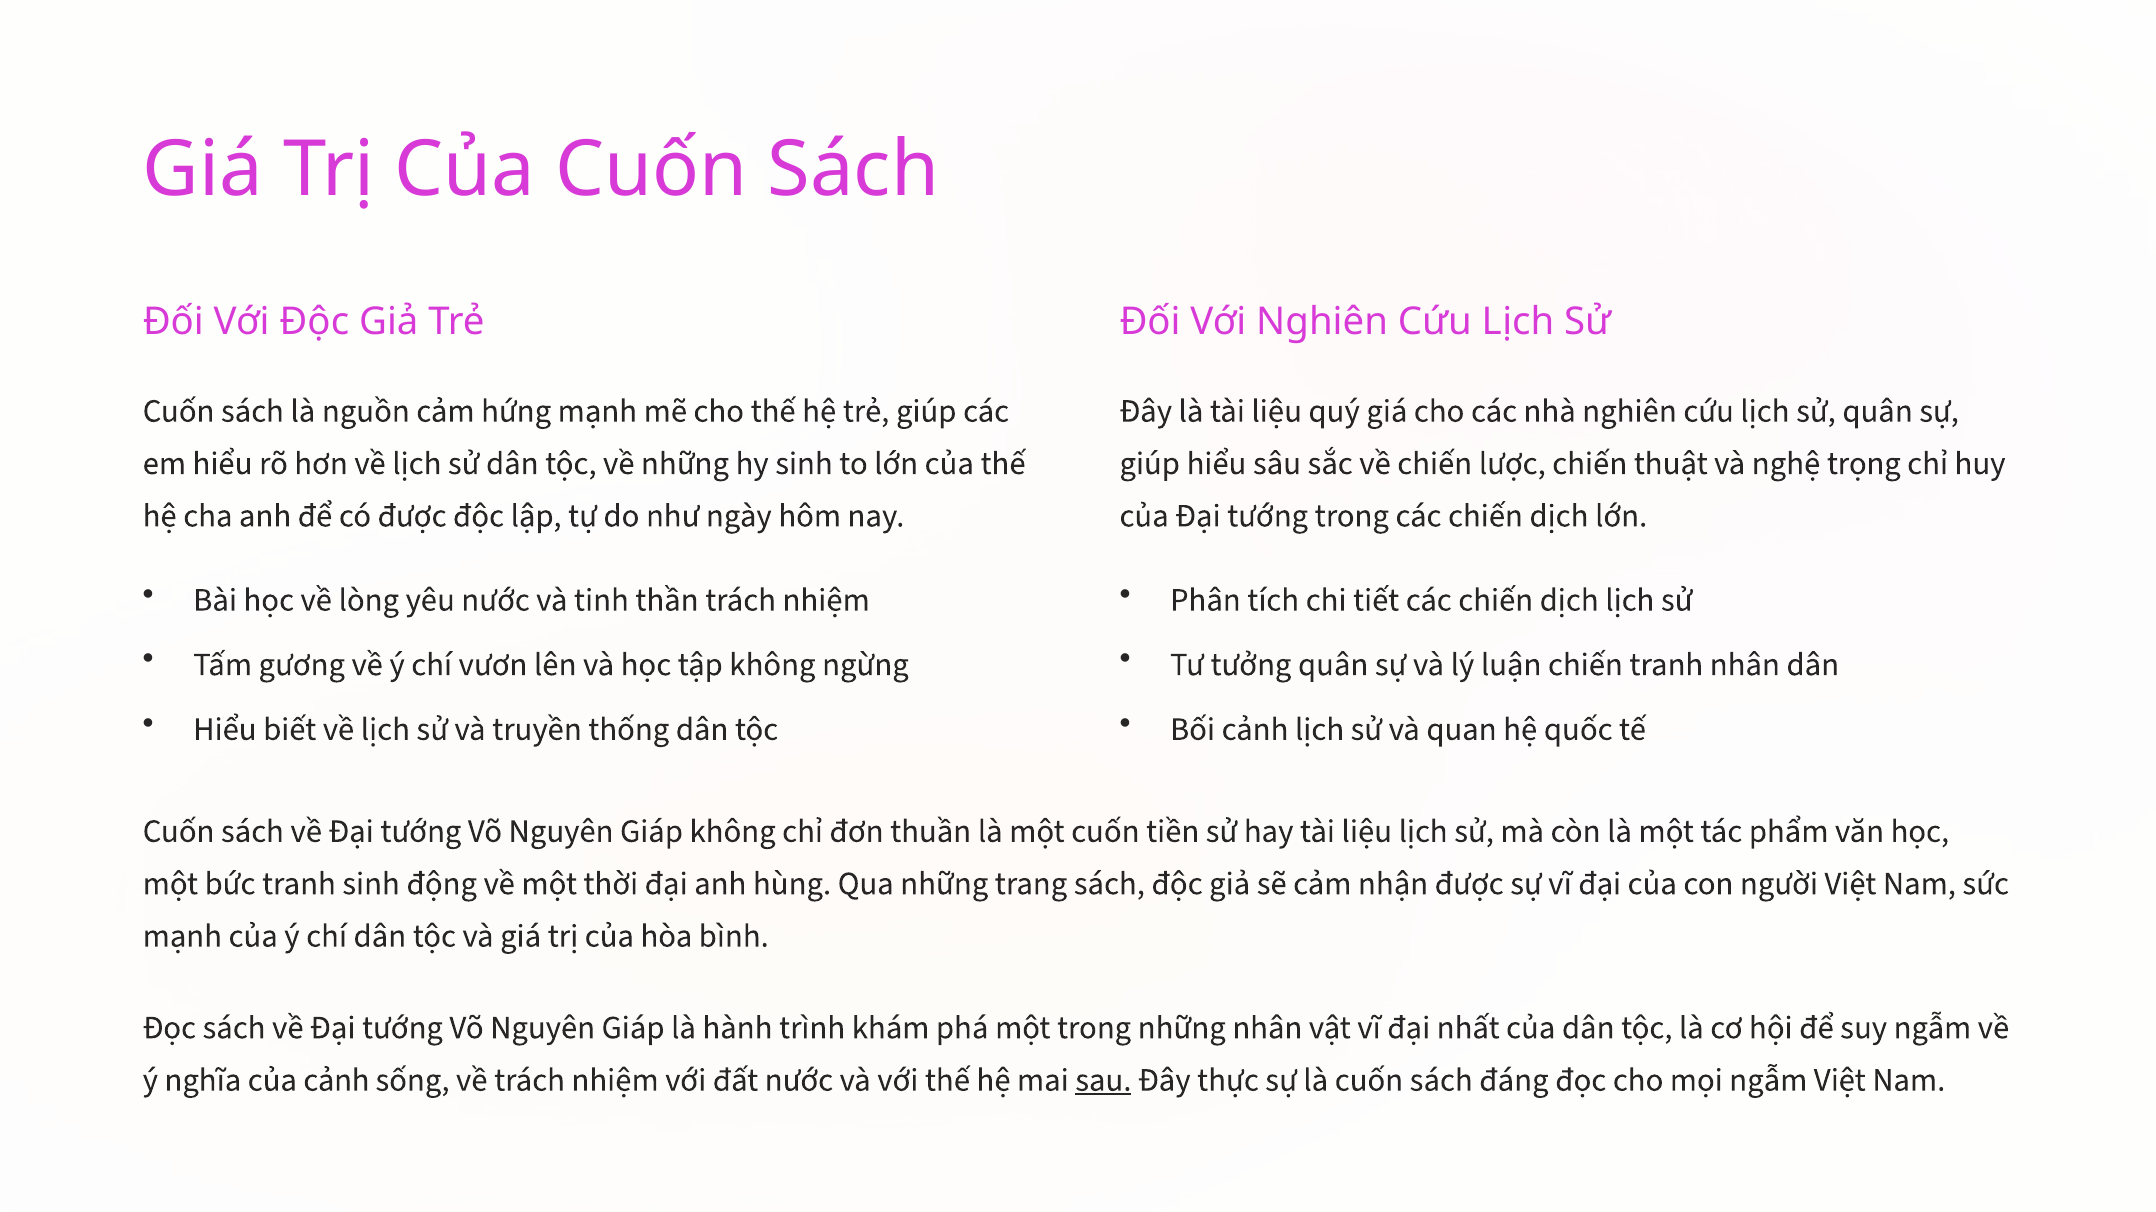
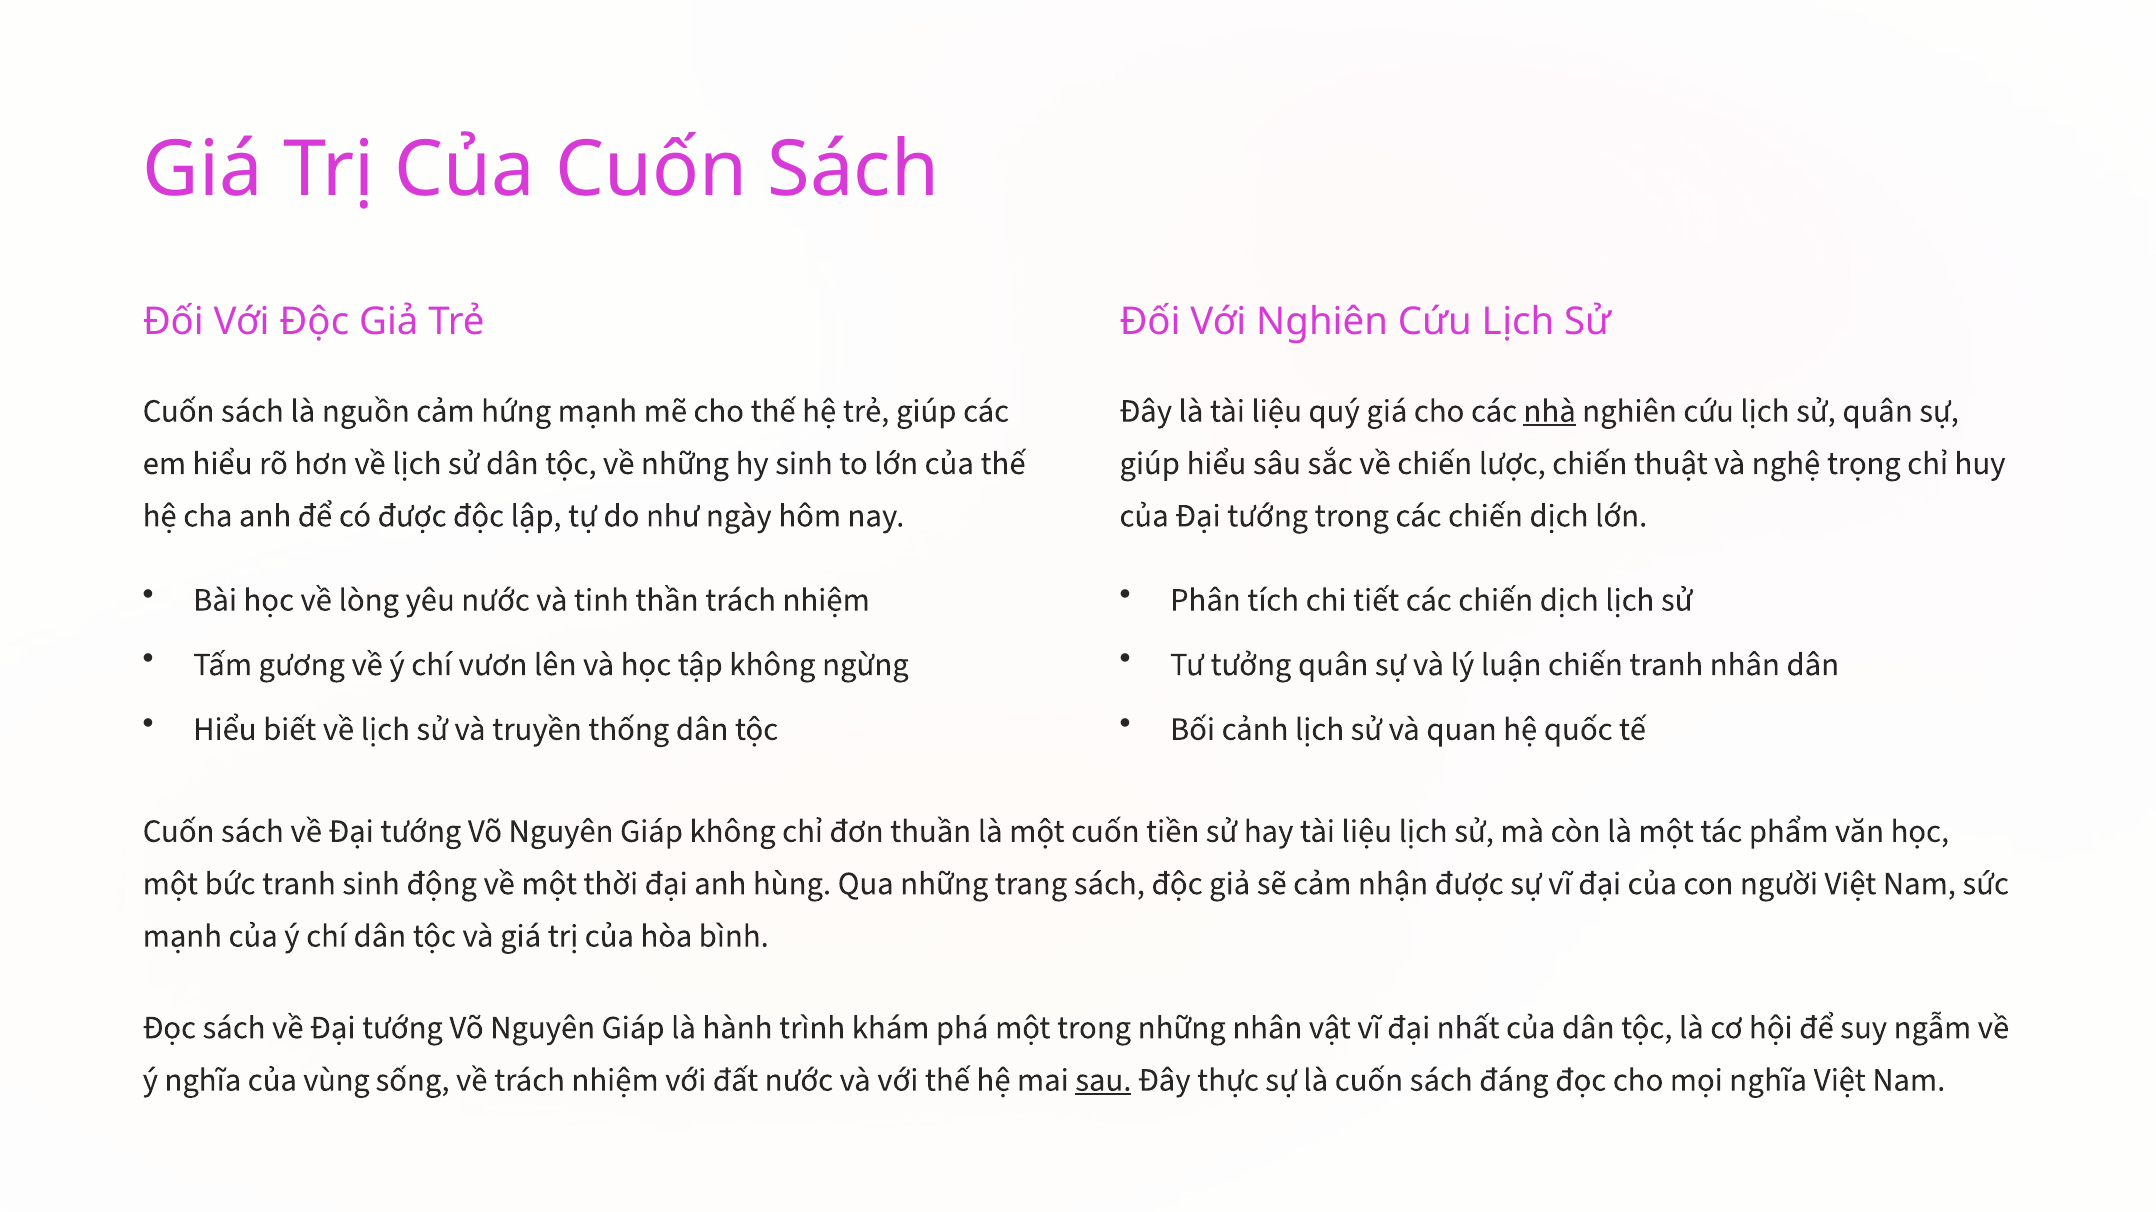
nhà underline: none -> present
của cảnh: cảnh -> vùng
mọi ngẫm: ngẫm -> nghĩa
